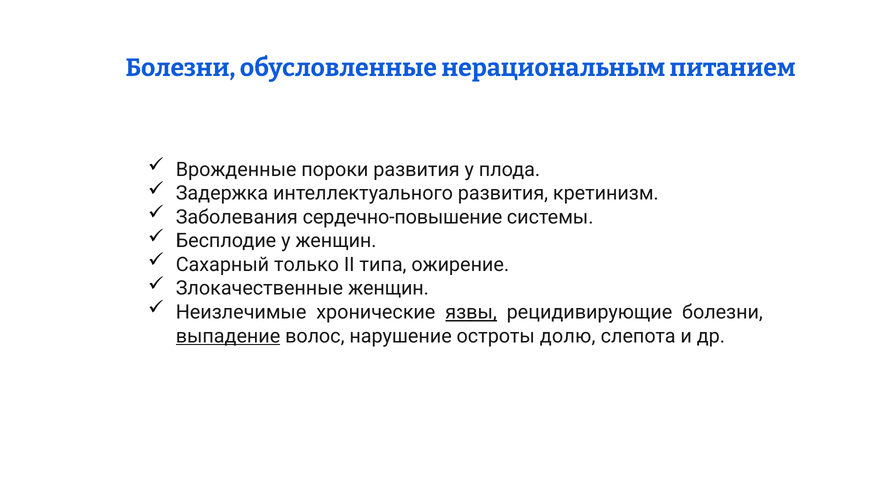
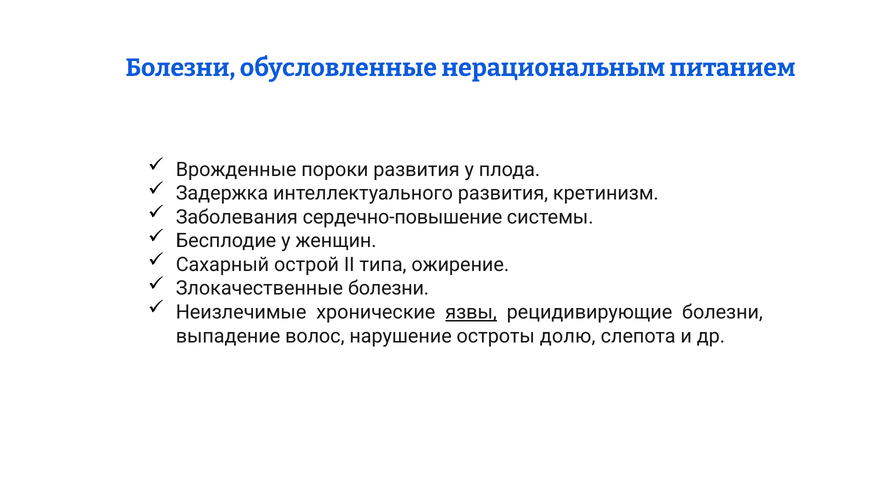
только: только -> острой
Злокачественные женщин: женщин -> болезни
выпадение underline: present -> none
